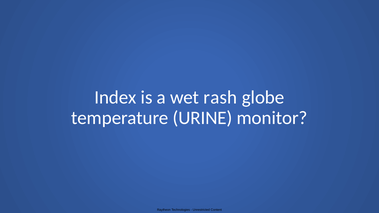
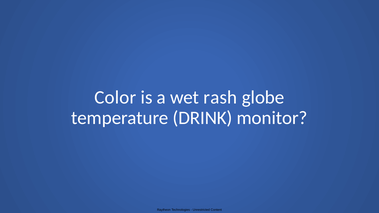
Index: Index -> Color
URINE: URINE -> DRINK
